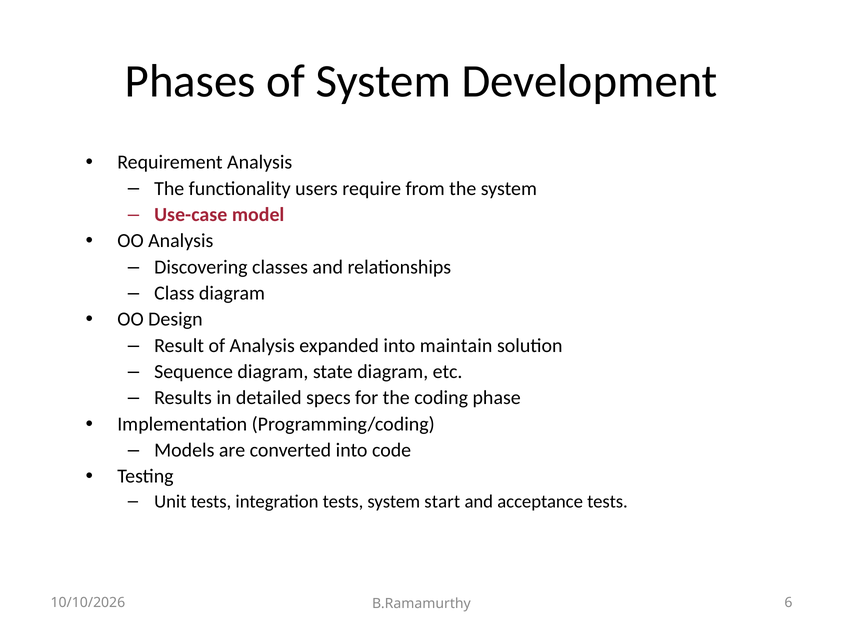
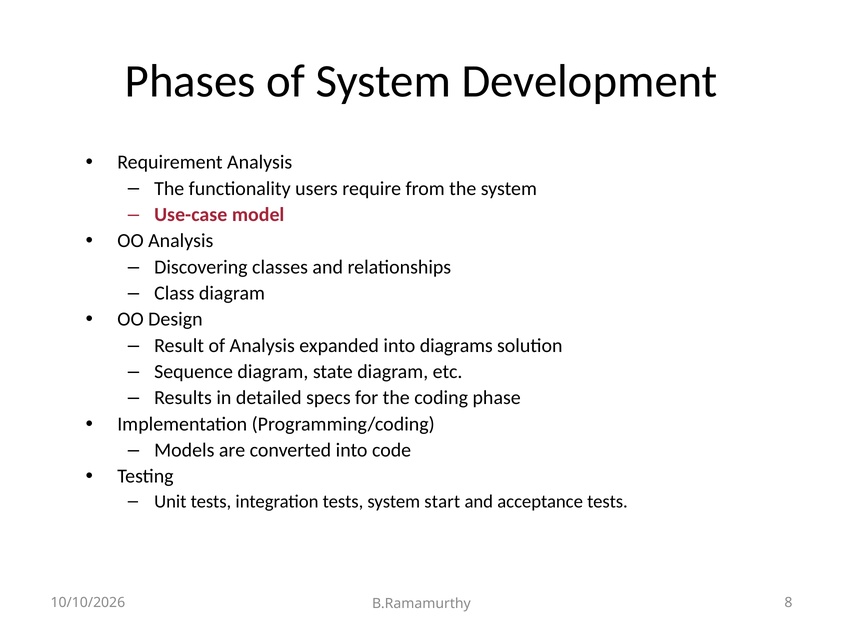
maintain: maintain -> diagrams
6: 6 -> 8
